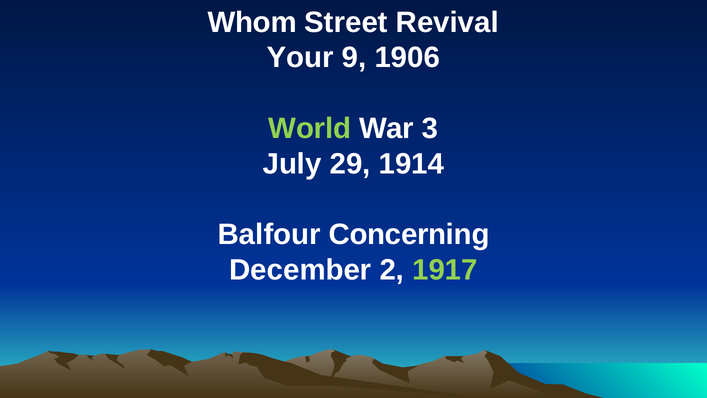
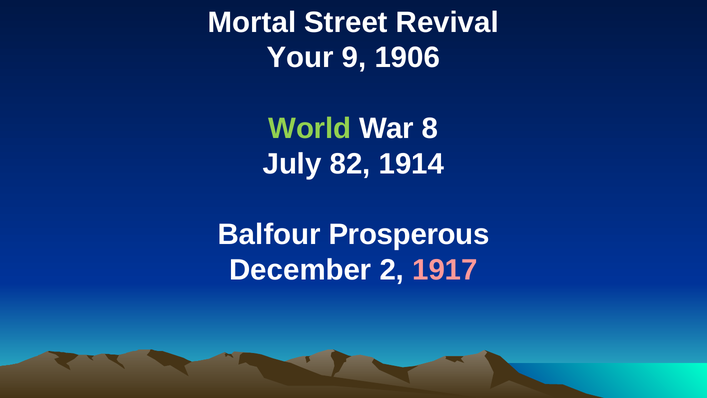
Whom: Whom -> Mortal
3: 3 -> 8
29: 29 -> 82
Concerning: Concerning -> Prosperous
1917 colour: light green -> pink
